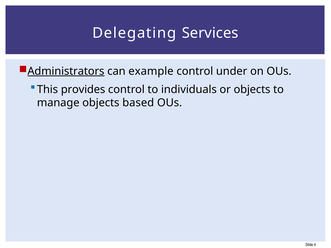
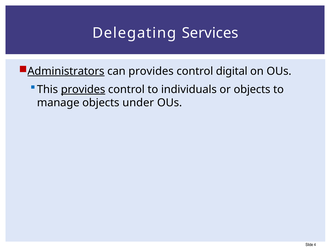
can example: example -> provides
under: under -> digital
provides at (83, 89) underline: none -> present
based: based -> under
